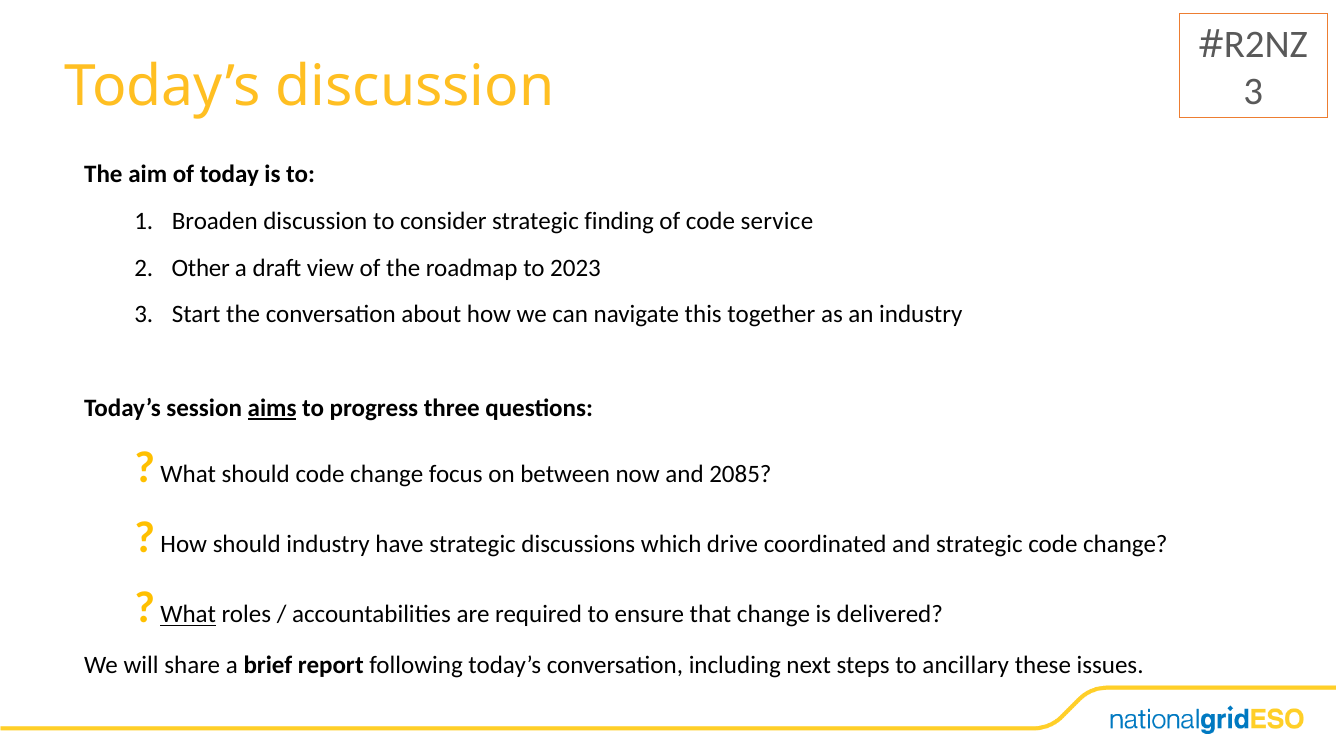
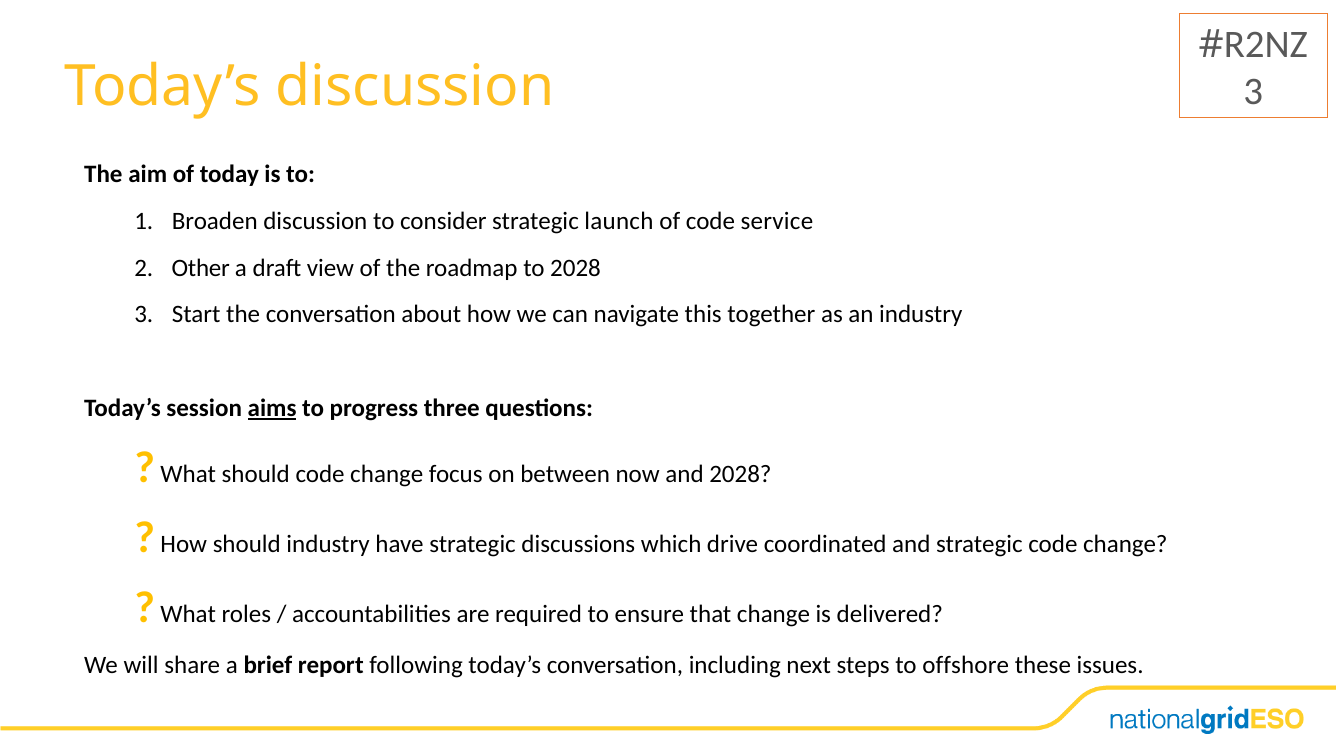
finding: finding -> launch
to 2023: 2023 -> 2028
and 2085: 2085 -> 2028
What at (188, 615) underline: present -> none
ancillary: ancillary -> offshore
